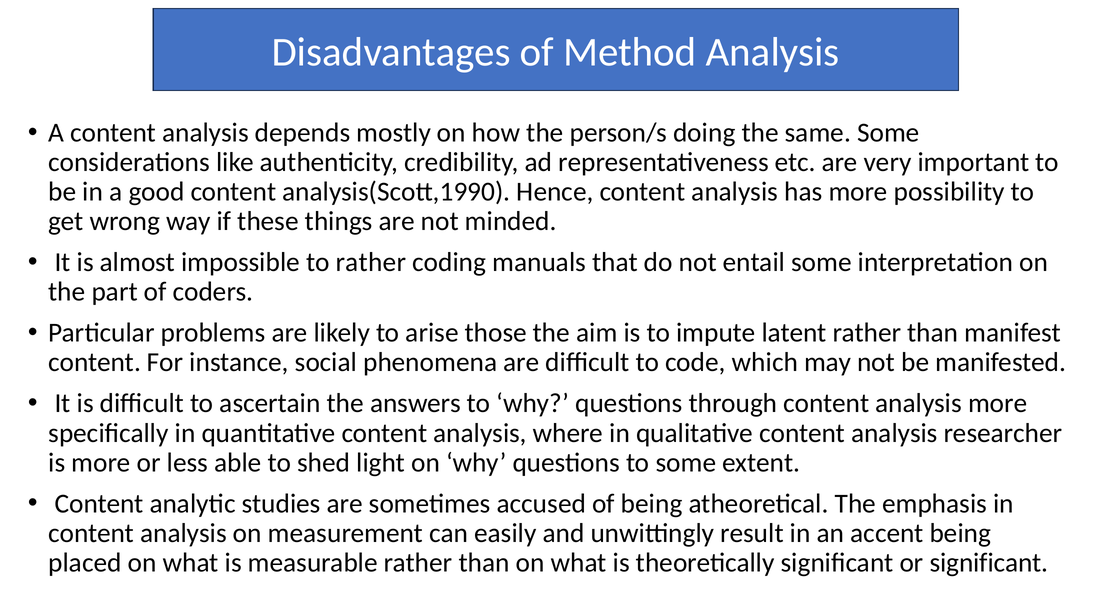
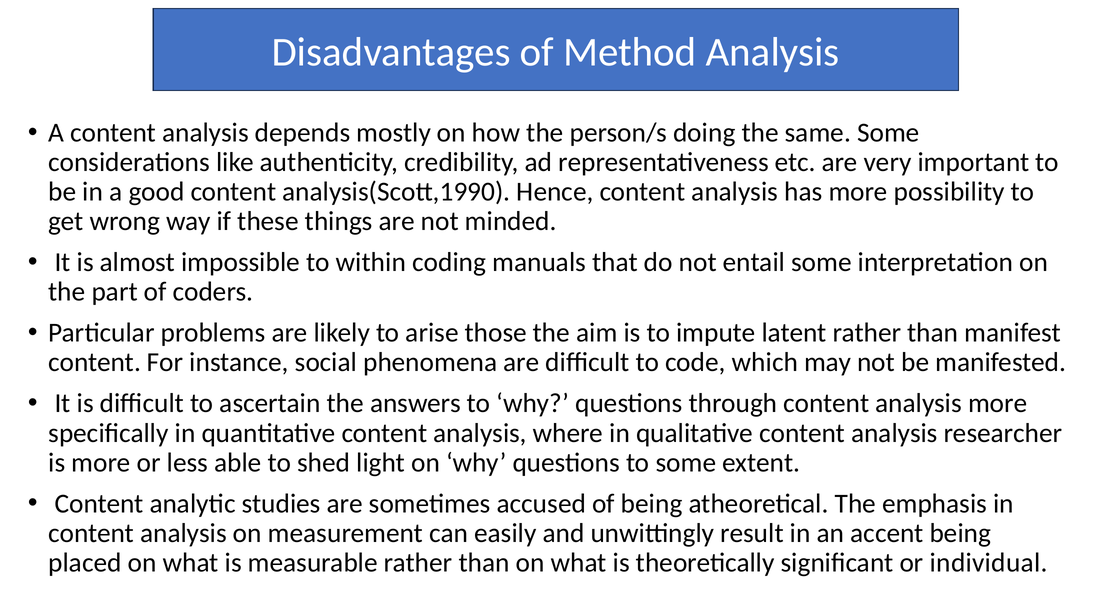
to rather: rather -> within
or significant: significant -> individual
